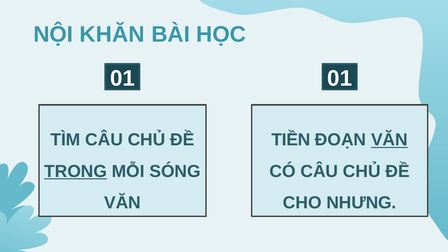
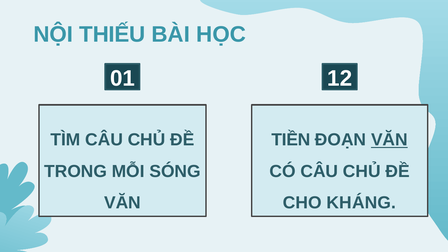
KHĂN: KHĂN -> THIẾU
01 01: 01 -> 12
TRONG underline: present -> none
NHƯNG: NHƯNG -> KHÁNG
